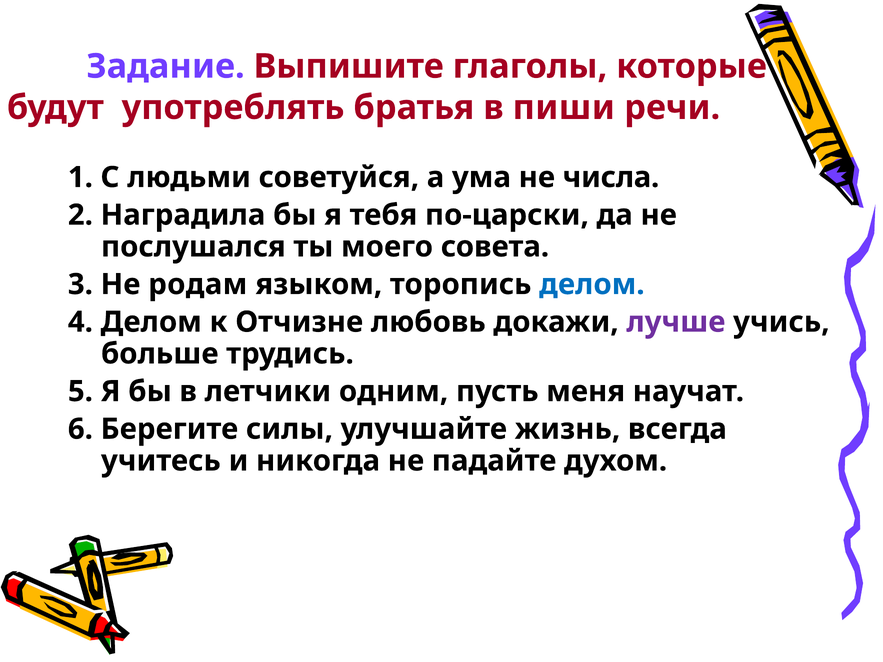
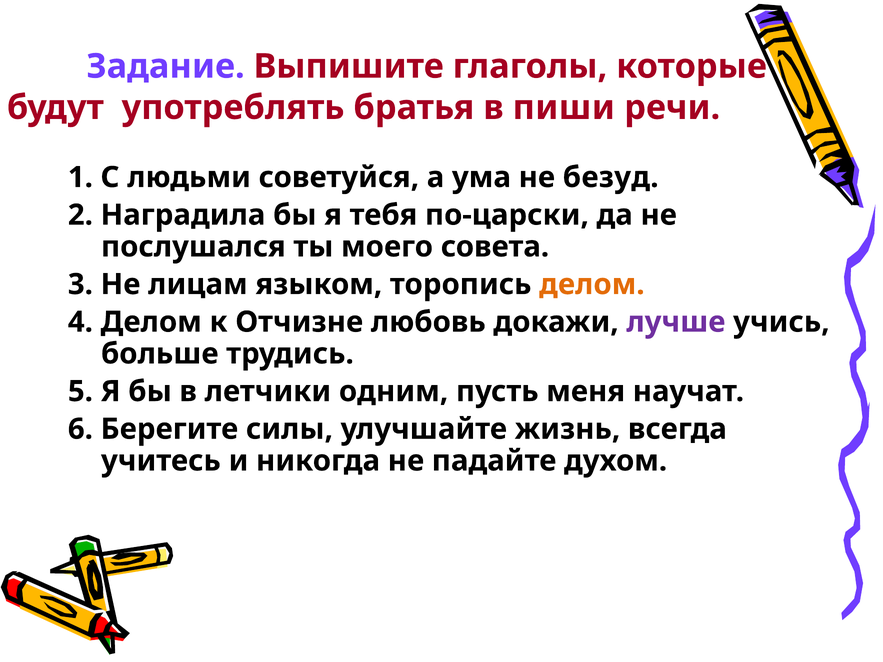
числа: числа -> безуд
родам: родам -> лицам
делом at (592, 284) colour: blue -> orange
